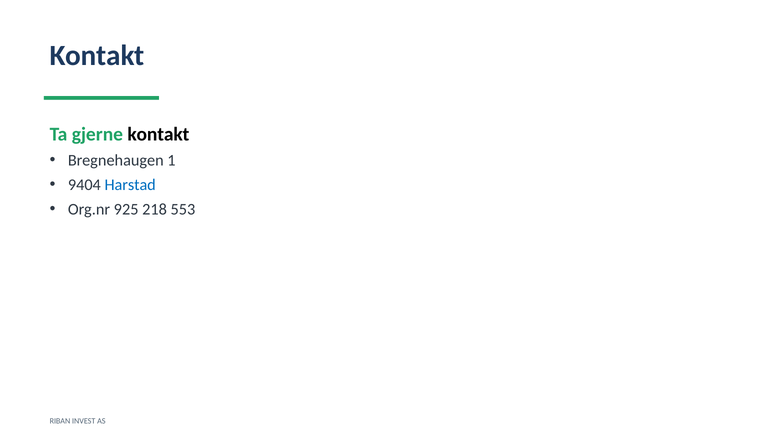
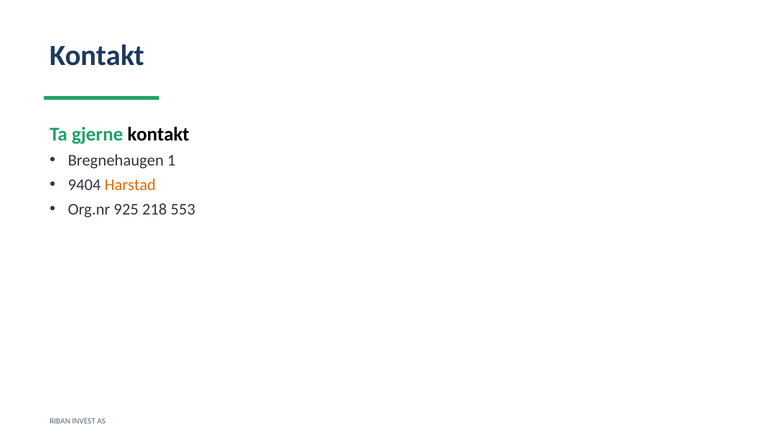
Harstad colour: blue -> orange
